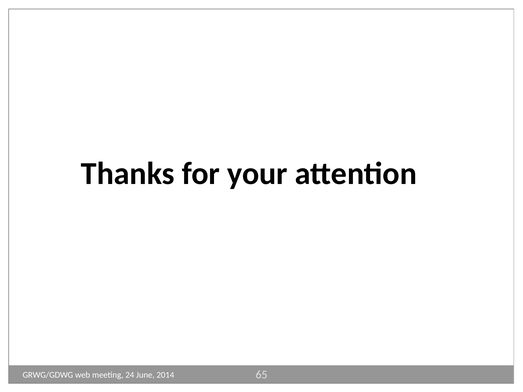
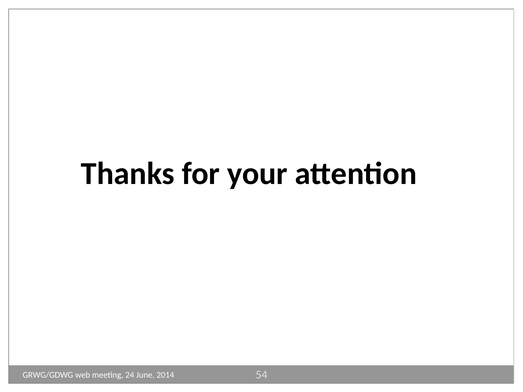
65: 65 -> 54
